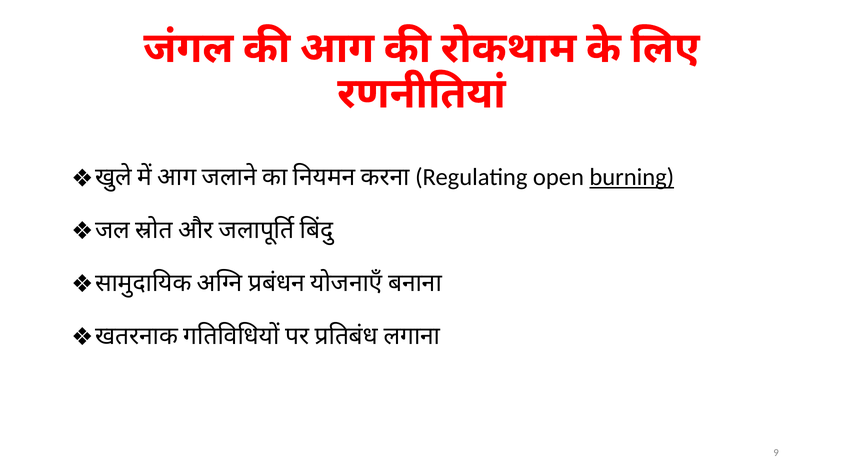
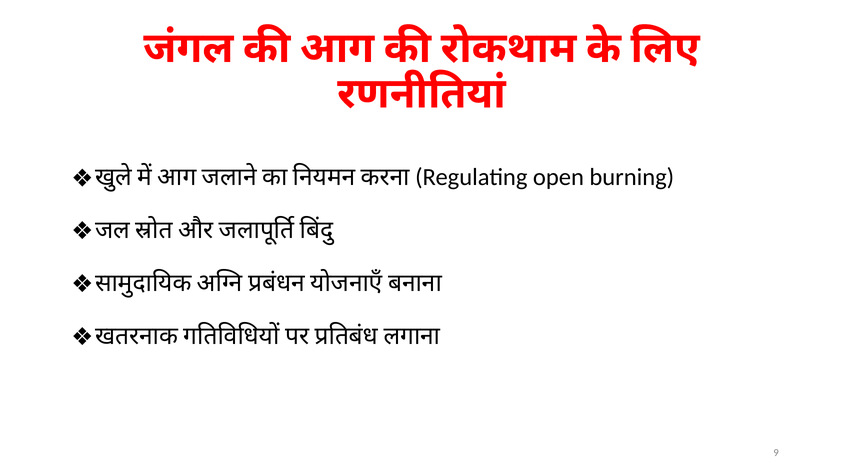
burning underline: present -> none
